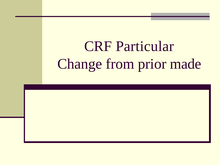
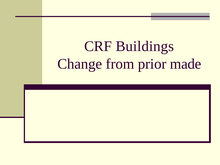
Particular: Particular -> Buildings
